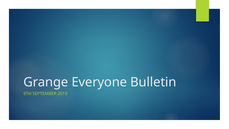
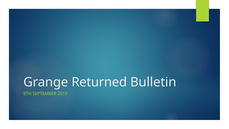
Everyone: Everyone -> Returned
